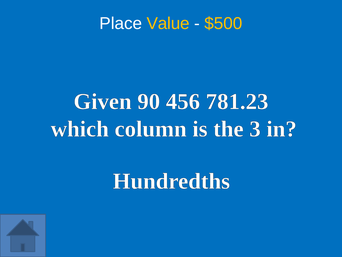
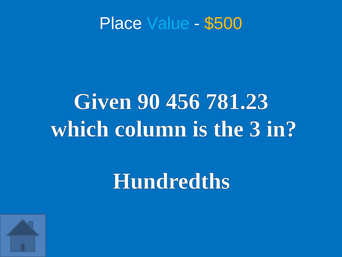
Value colour: yellow -> light blue
